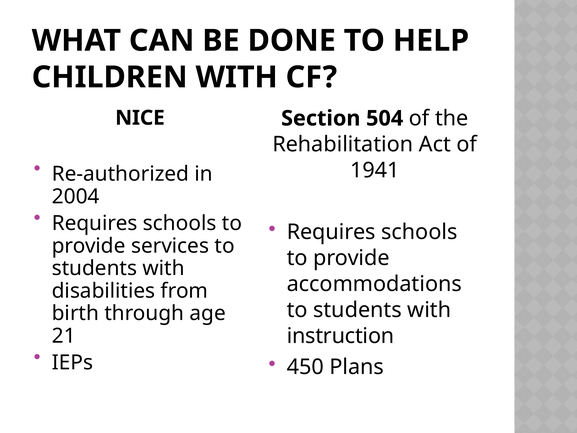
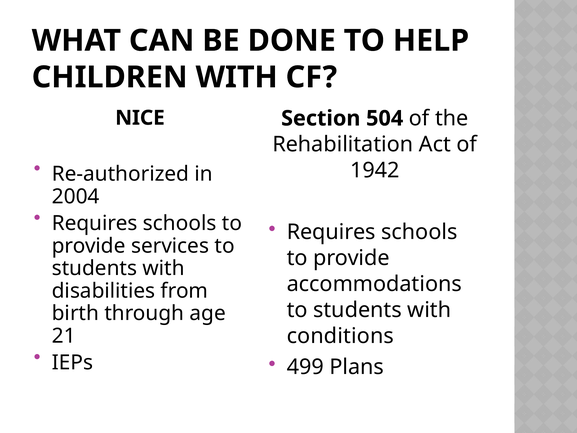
1941: 1941 -> 1942
instruction: instruction -> conditions
450: 450 -> 499
